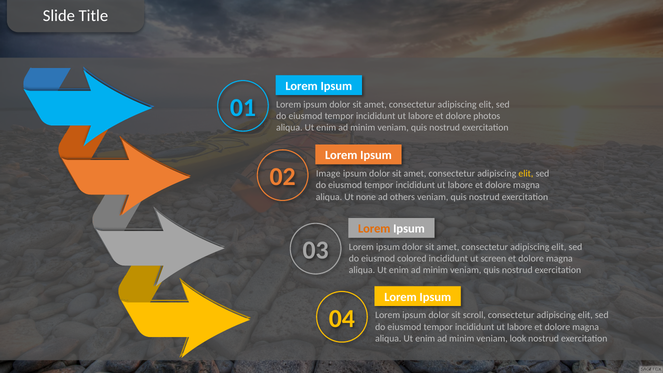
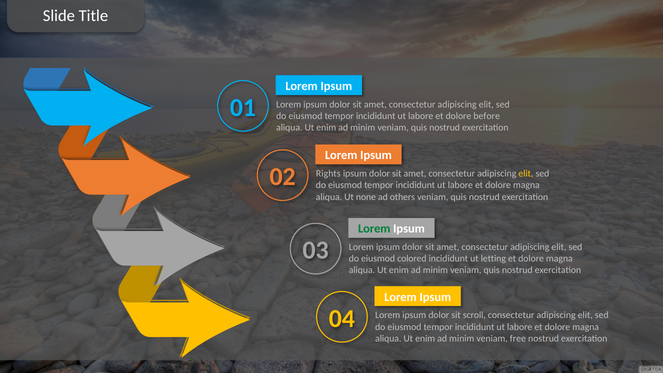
photos: photos -> before
Image: Image -> Rights
Lorem at (374, 229) colour: orange -> green
screen: screen -> letting
look: look -> free
